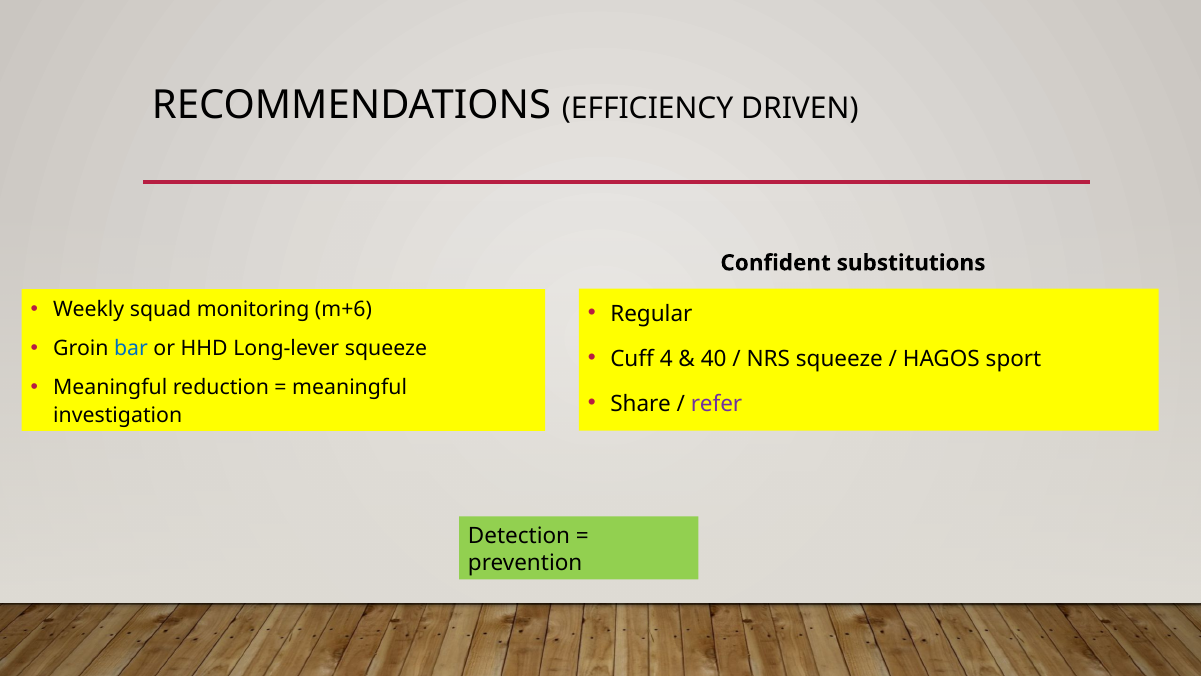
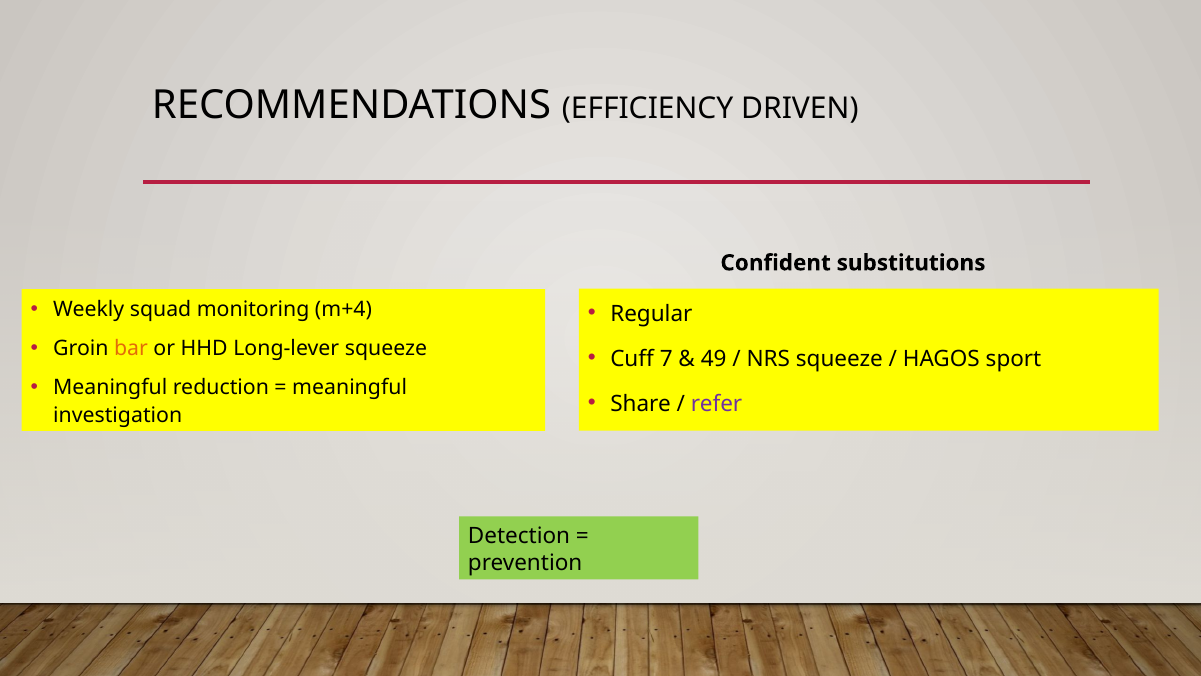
m+6: m+6 -> m+4
bar colour: blue -> orange
4: 4 -> 7
40: 40 -> 49
